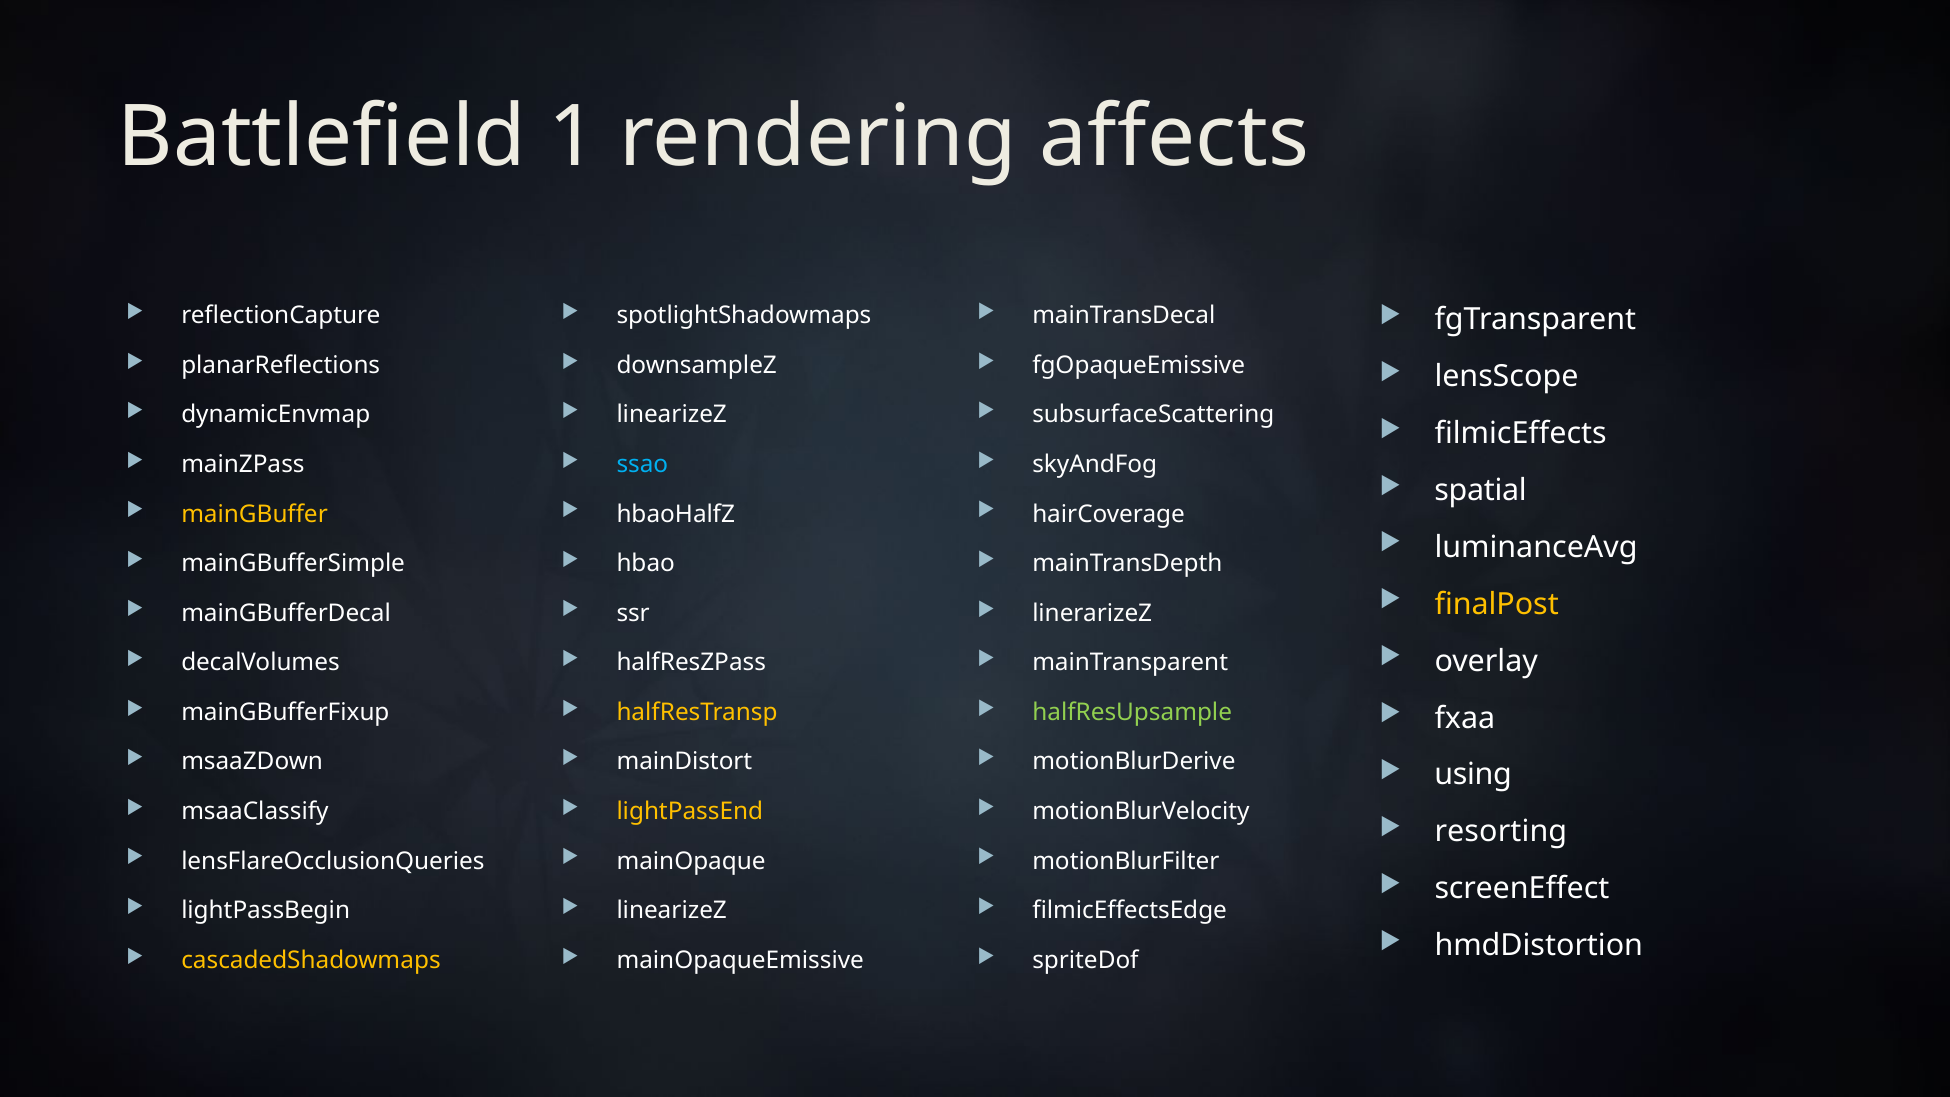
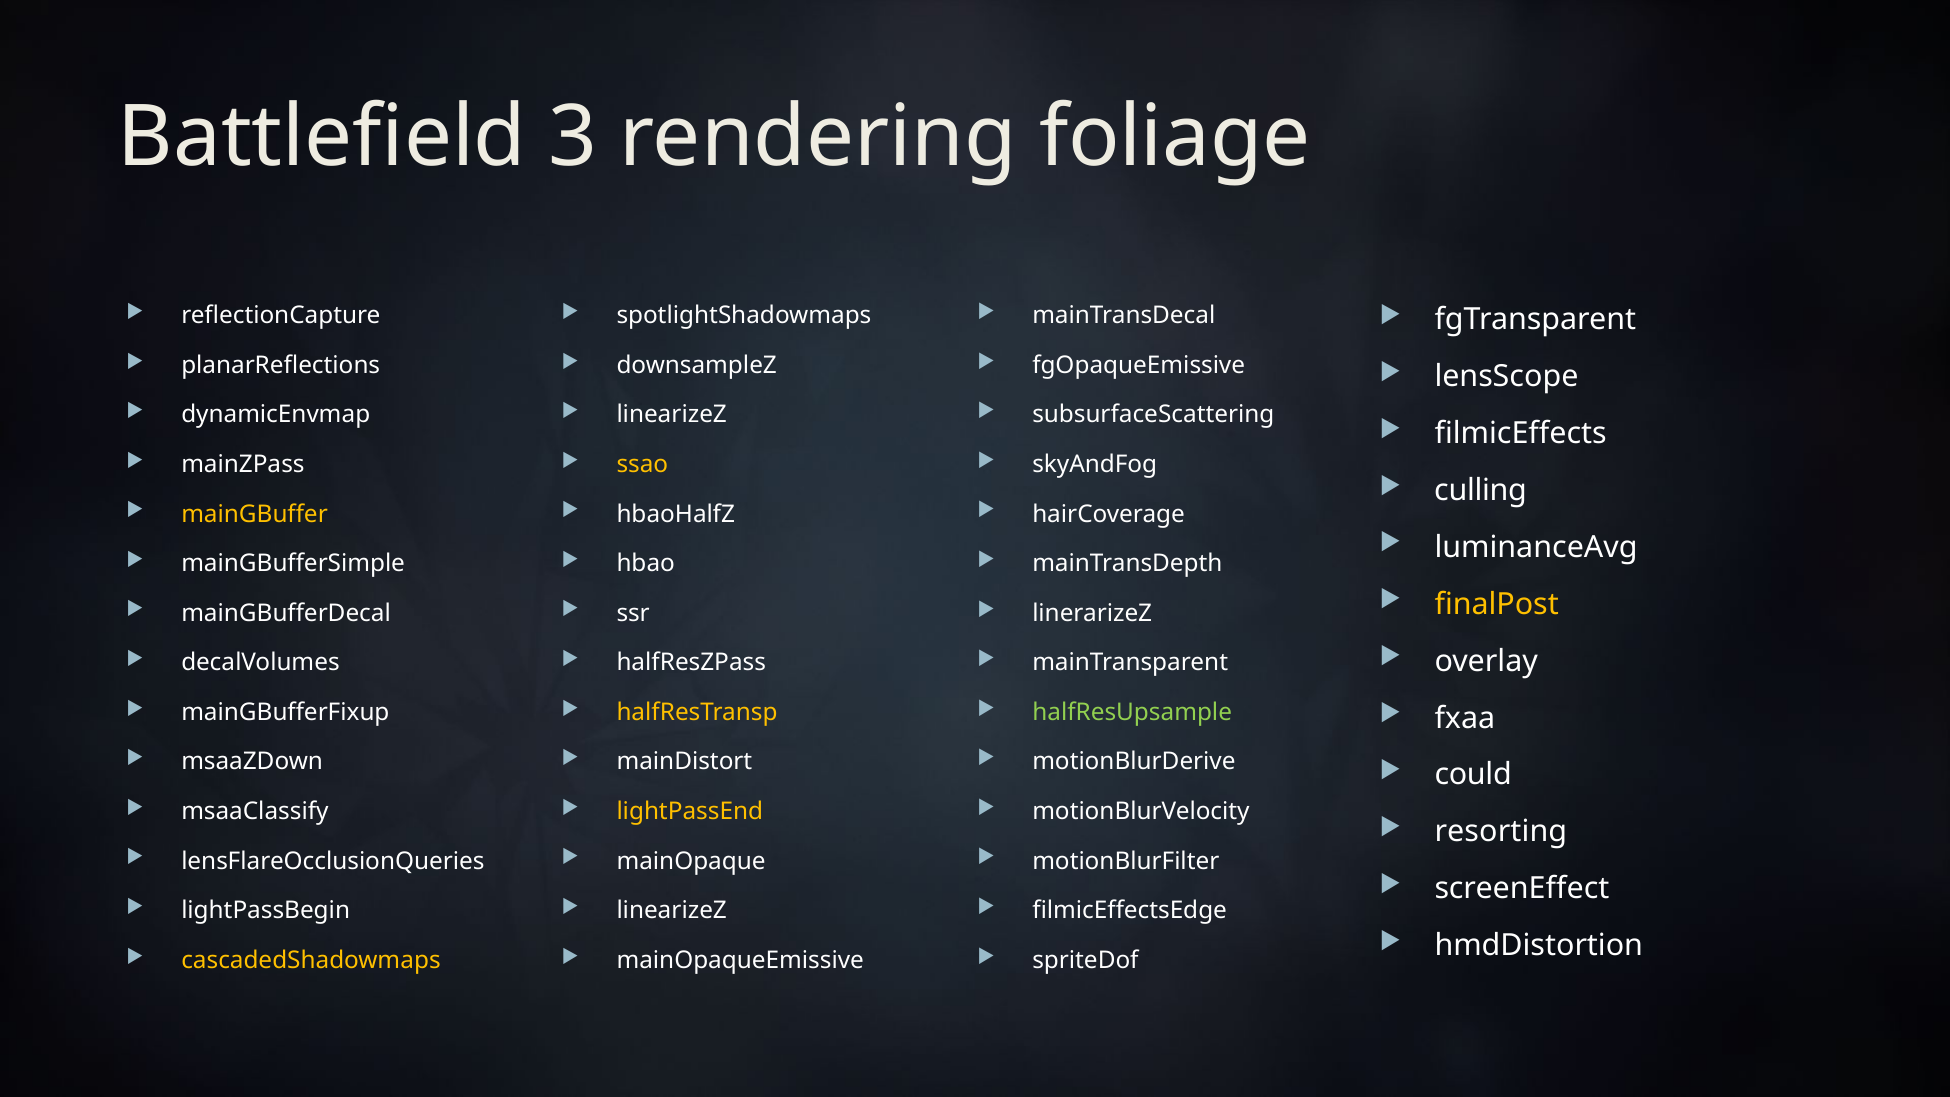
1: 1 -> 3
affects: affects -> foliage
ssao colour: light blue -> yellow
spatial: spatial -> culling
using: using -> could
